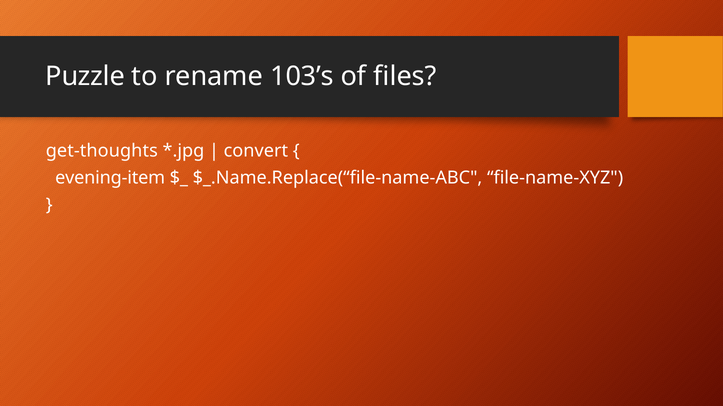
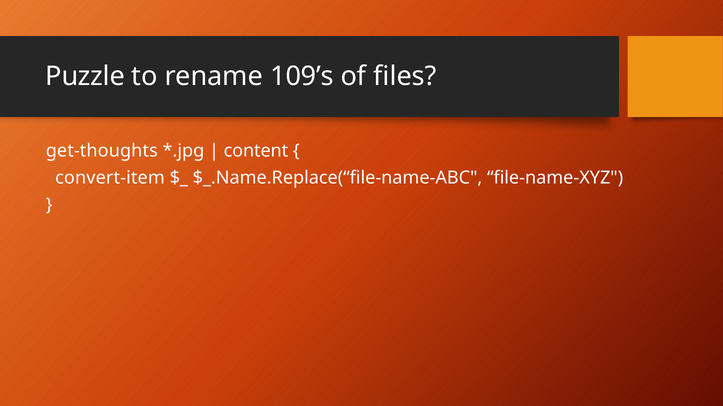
103’s: 103’s -> 109’s
convert: convert -> content
evening-item: evening-item -> convert-item
